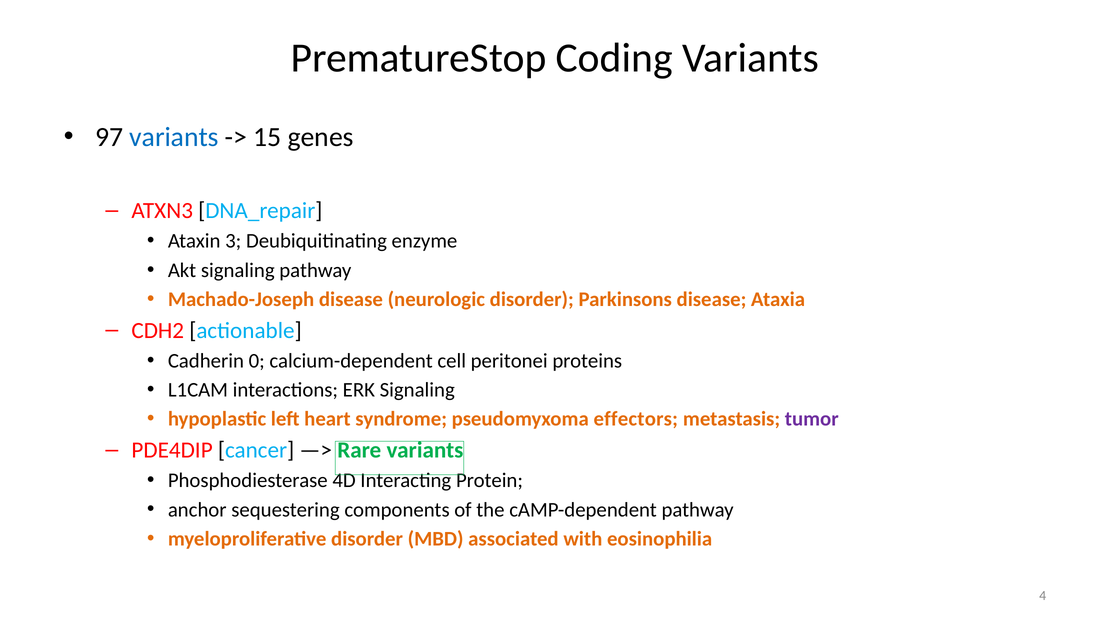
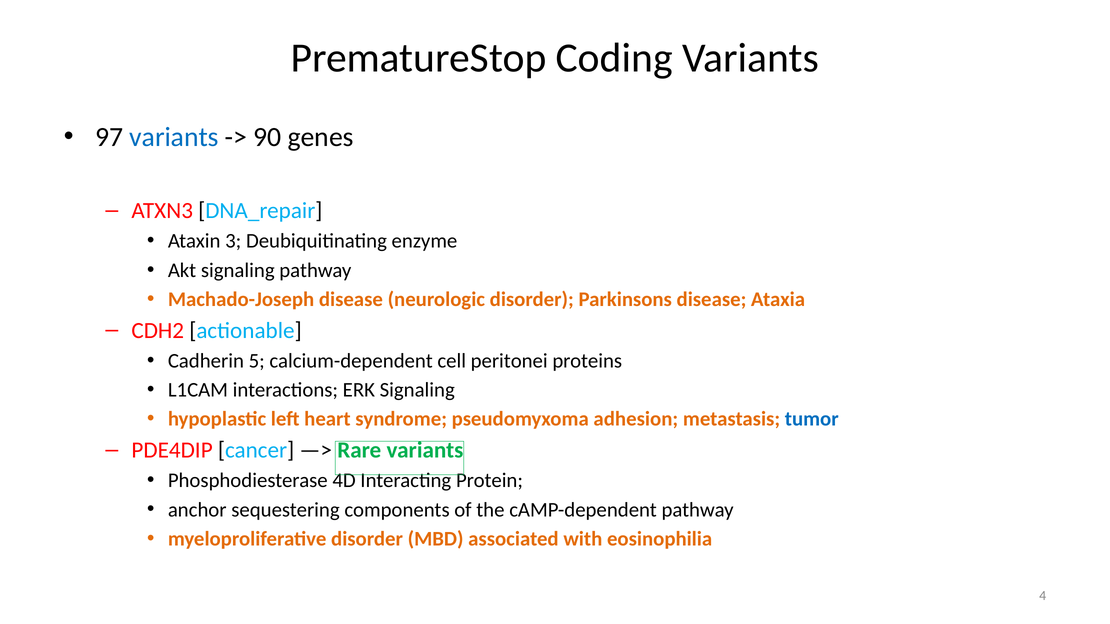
15: 15 -> 90
0: 0 -> 5
effectors: effectors -> adhesion
tumor colour: purple -> blue
